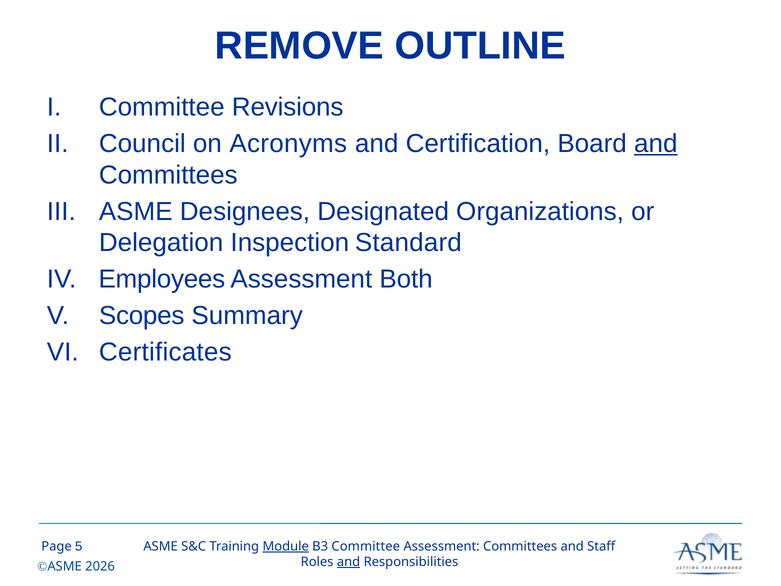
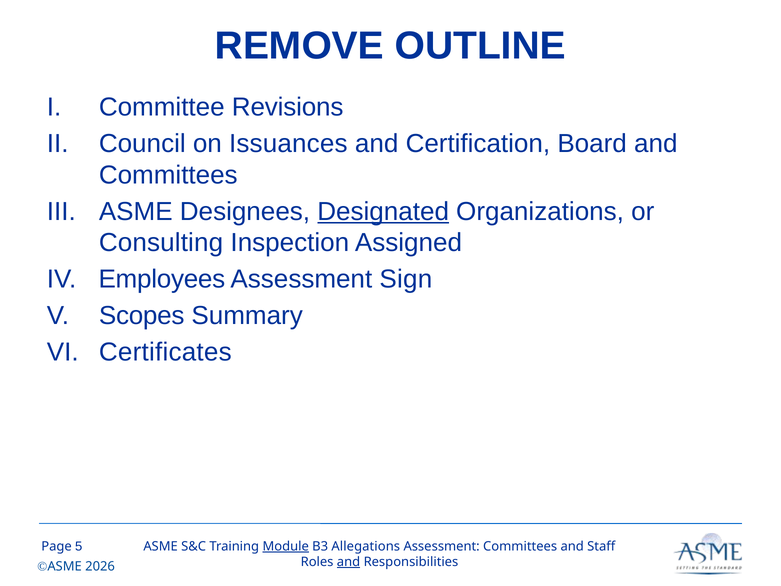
Acronyms: Acronyms -> Issuances
and at (656, 144) underline: present -> none
Designated underline: none -> present
Delegation: Delegation -> Consulting
Standard: Standard -> Assigned
Both: Both -> Sign
B3 Committee: Committee -> Allegations
